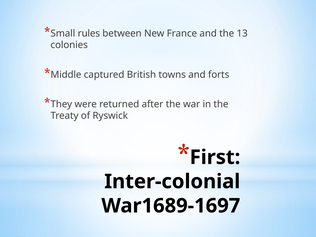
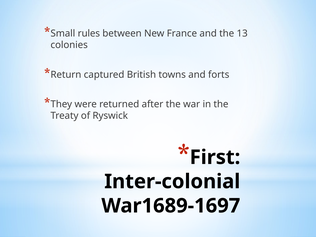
Middle: Middle -> Return
